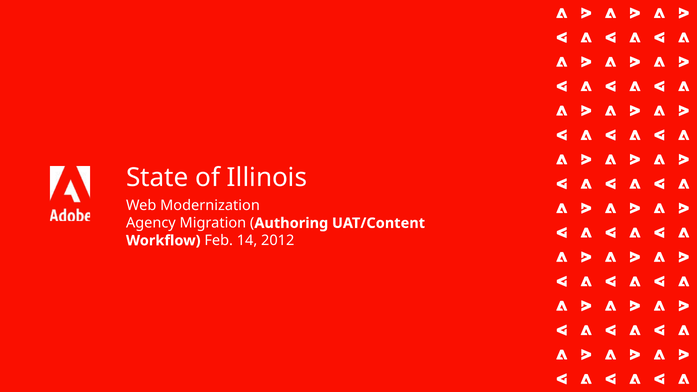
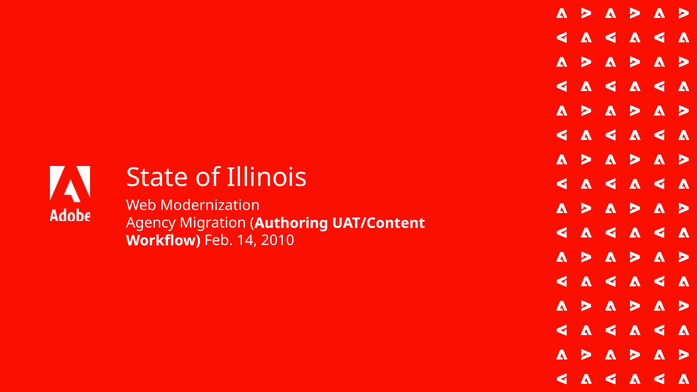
2012: 2012 -> 2010
